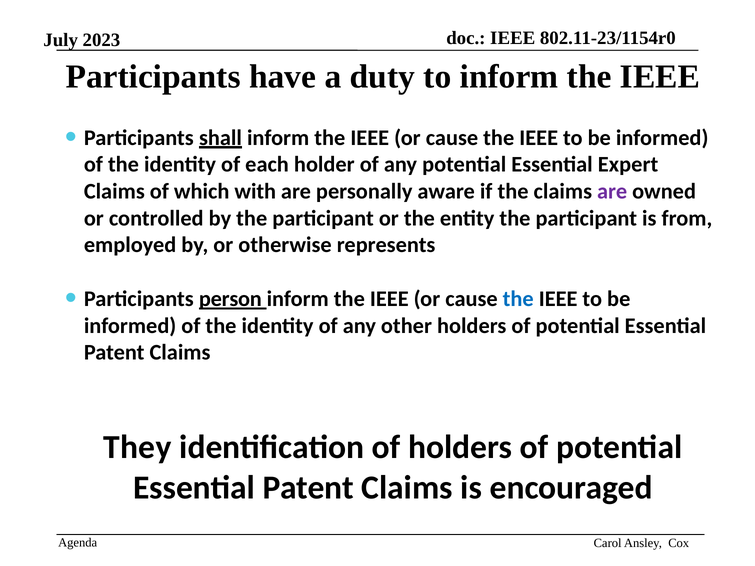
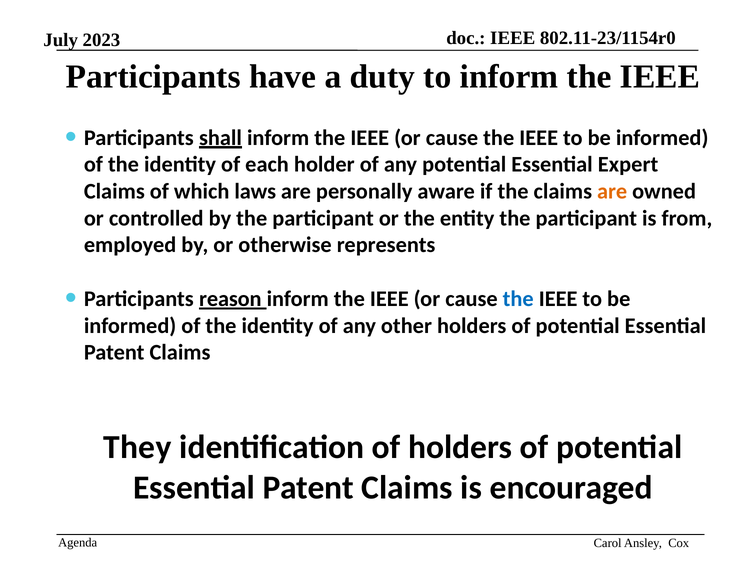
with: with -> laws
are at (612, 191) colour: purple -> orange
person: person -> reason
